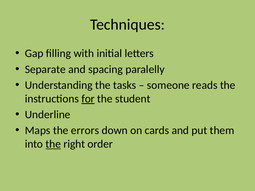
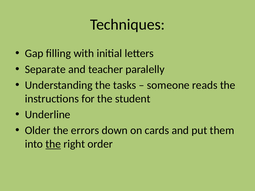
spacing: spacing -> teacher
for underline: present -> none
Maps: Maps -> Older
